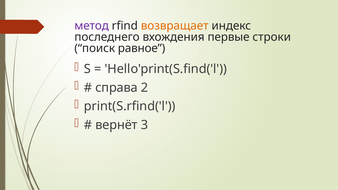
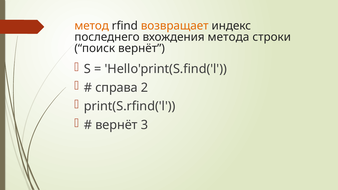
метод colour: purple -> orange
первые: первые -> метода
поиск равное: равное -> вернёт
